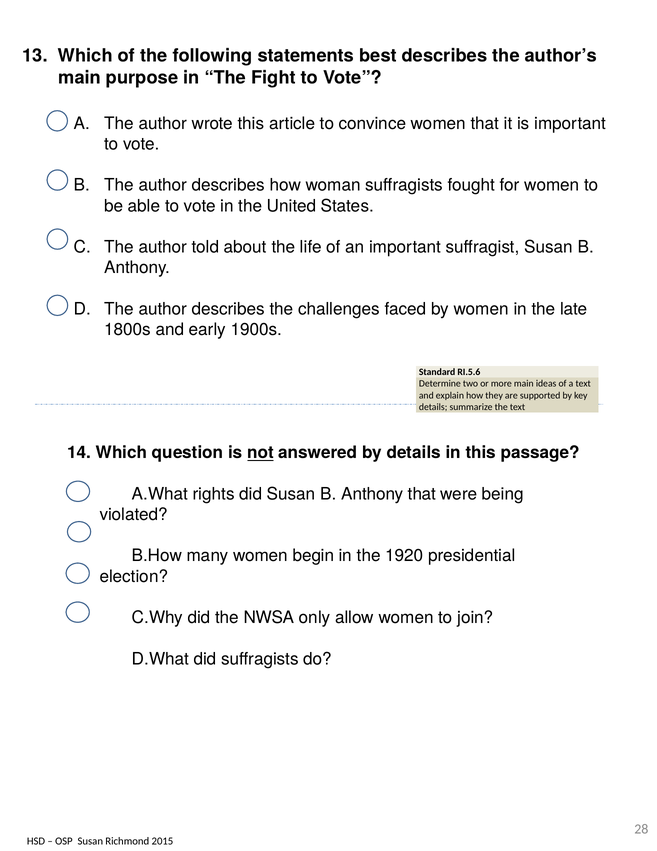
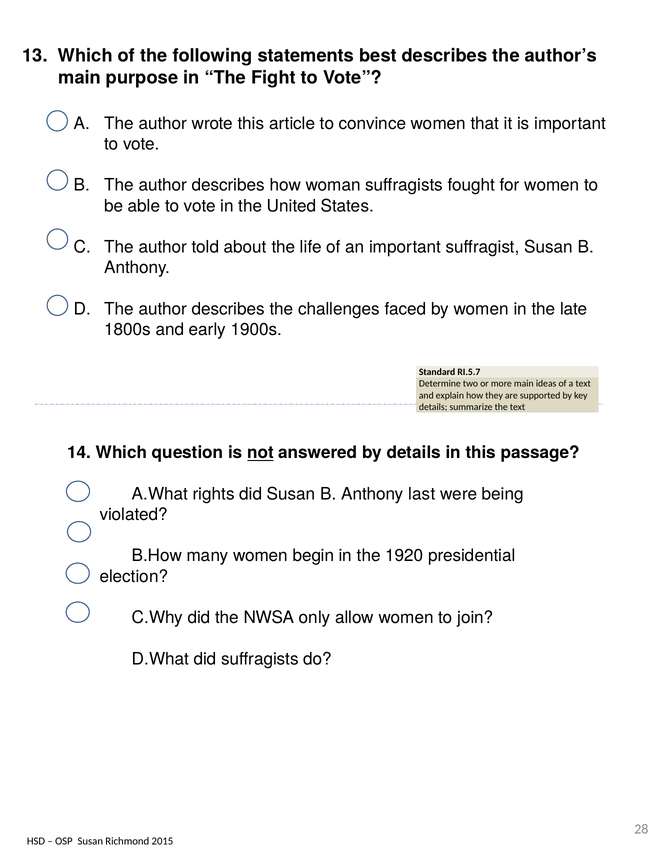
RI.5.6: RI.5.6 -> RI.5.7
Anthony that: that -> last
